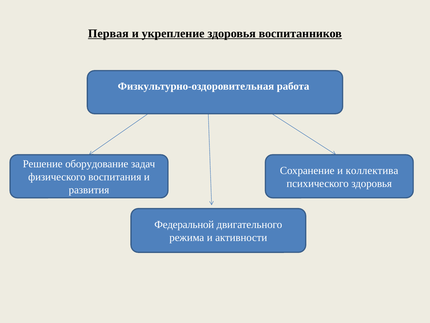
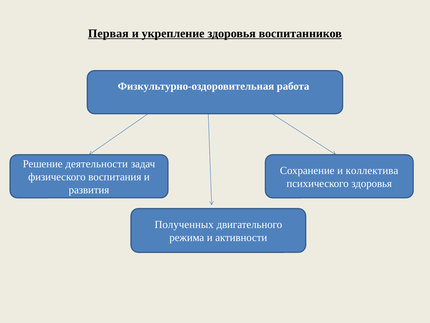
оборудование: оборудование -> деятельности
Федеральной: Федеральной -> Полученных
